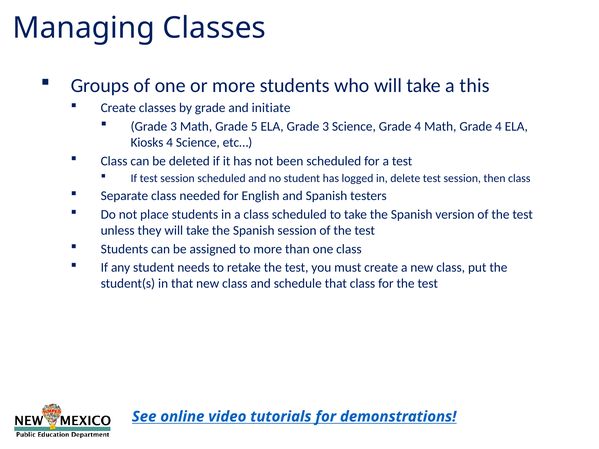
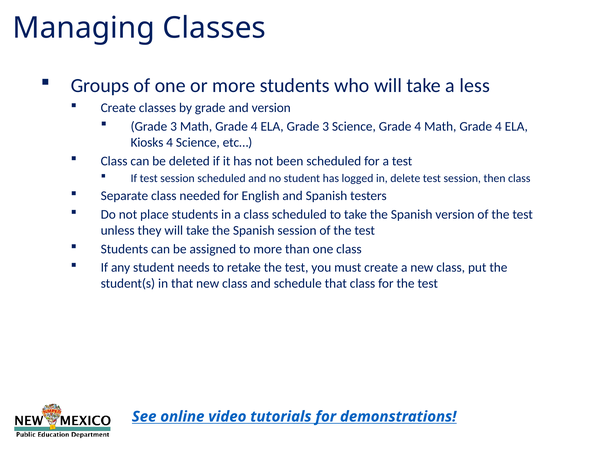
this: this -> less
and initiate: initiate -> version
3 Math Grade 5: 5 -> 4
